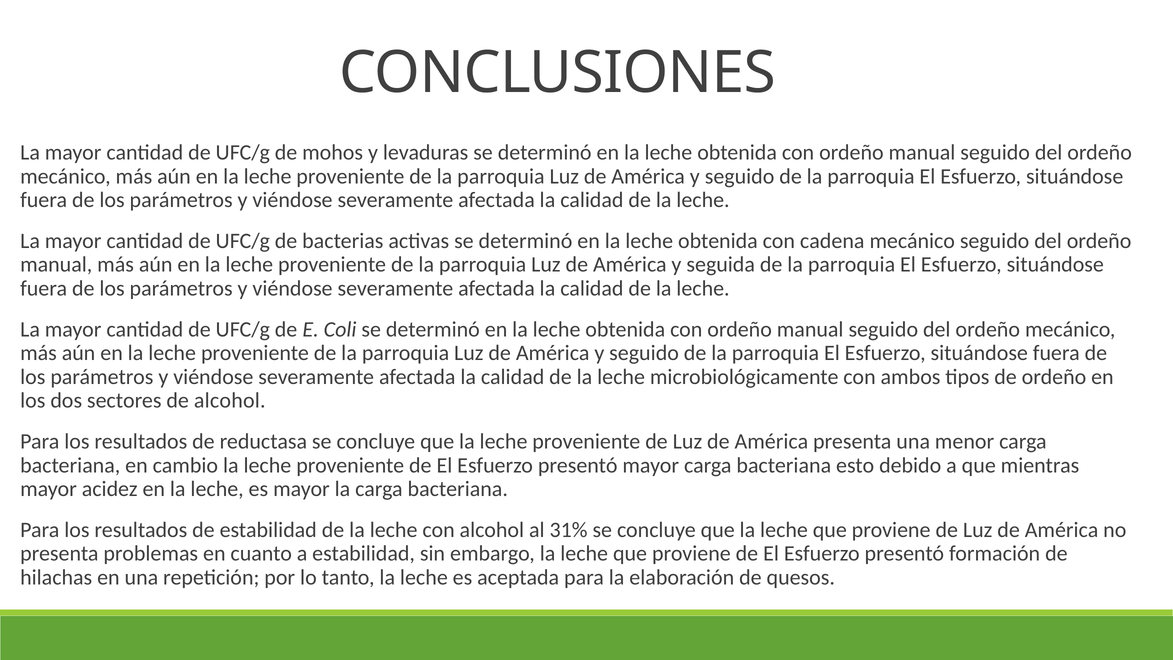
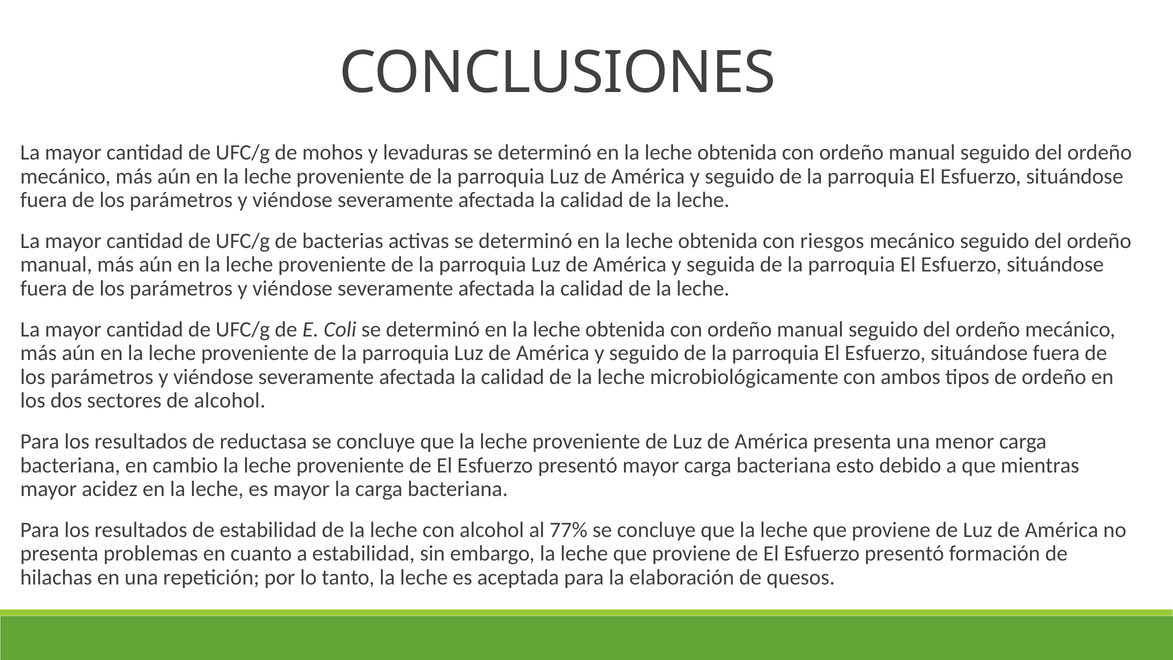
cadena: cadena -> riesgos
31%: 31% -> 77%
